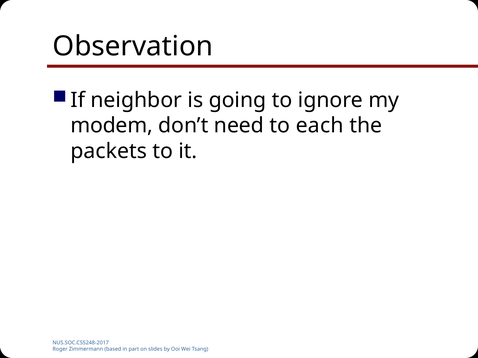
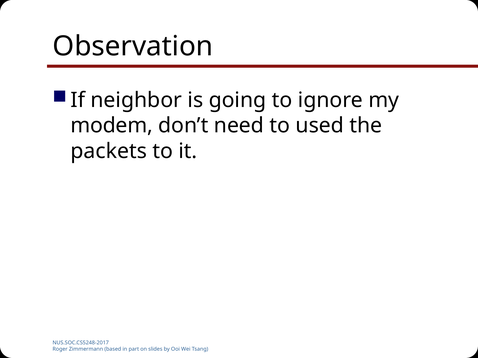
each: each -> used
